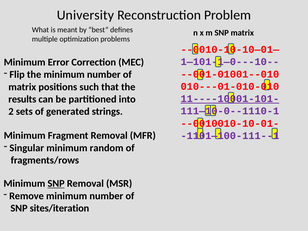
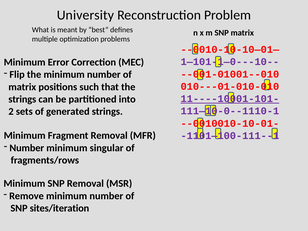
results at (22, 99): results -> strings
Singular at (27, 148): Singular -> Number
random: random -> singular
SNP at (56, 184) underline: present -> none
